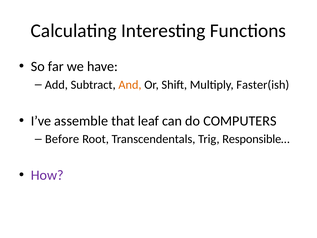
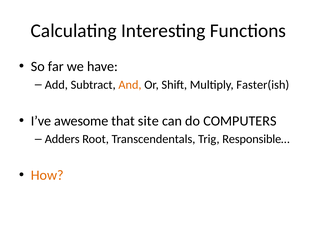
assemble: assemble -> awesome
leaf: leaf -> site
Before: Before -> Adders
How colour: purple -> orange
